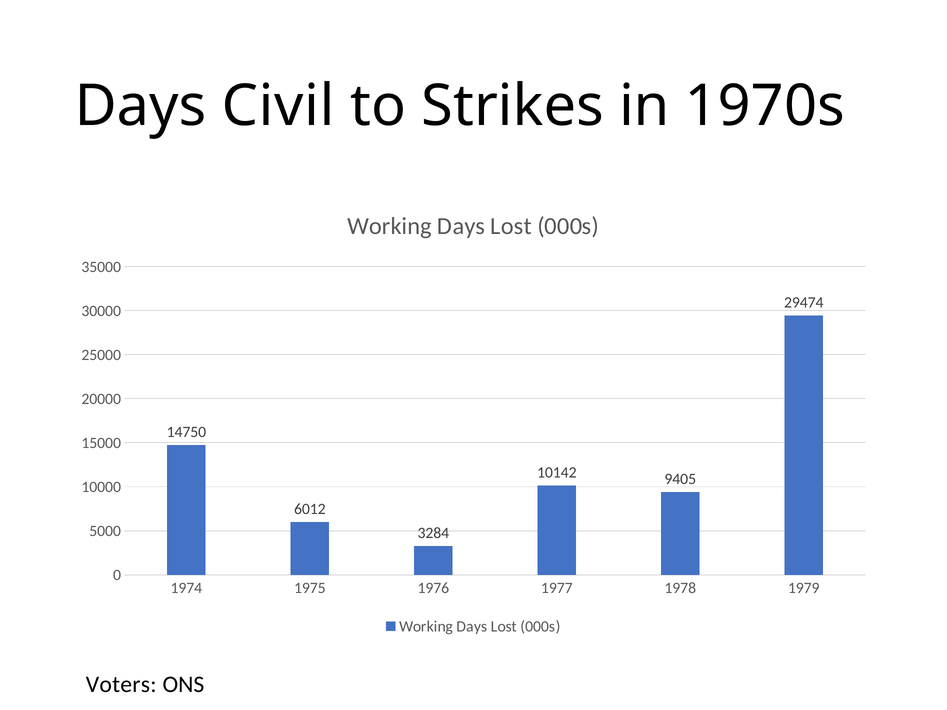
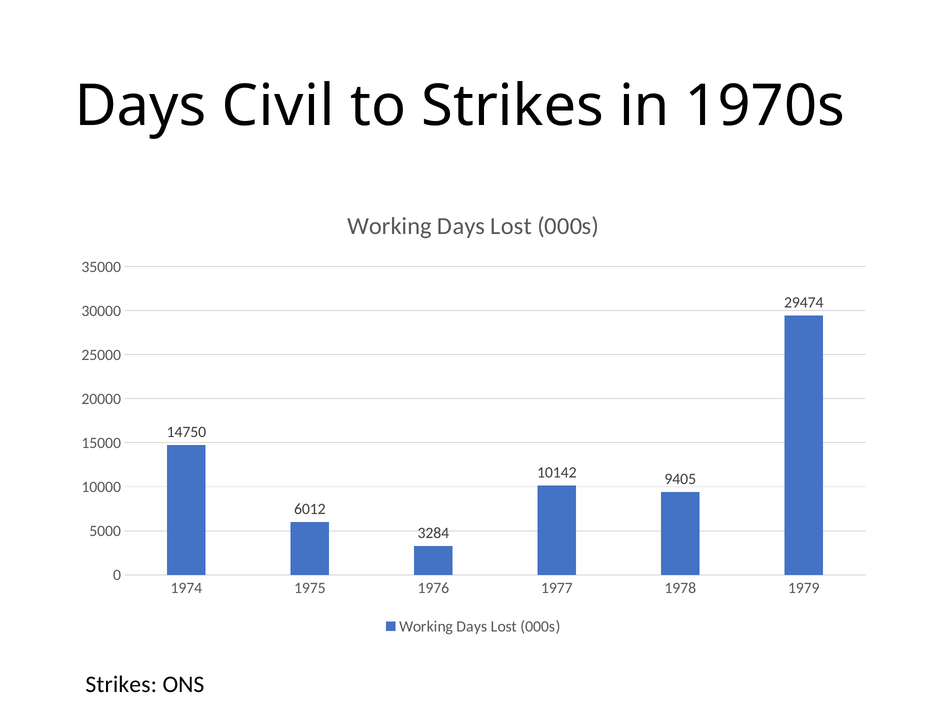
Voters at (121, 685): Voters -> Strikes
